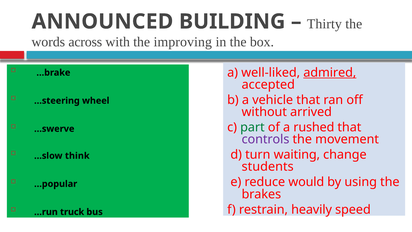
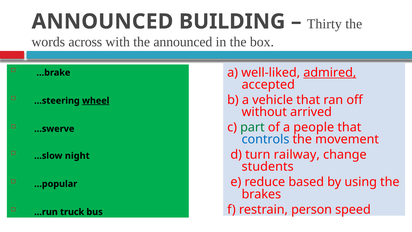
the improving: improving -> announced
wheel underline: none -> present
rushed: rushed -> people
controls colour: purple -> blue
waiting: waiting -> railway
think: think -> night
would: would -> based
heavily: heavily -> person
